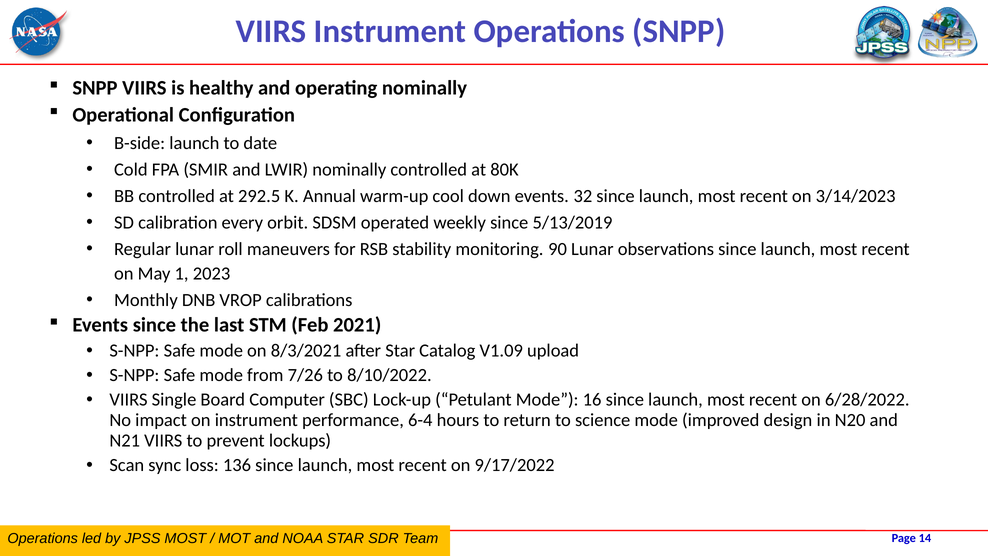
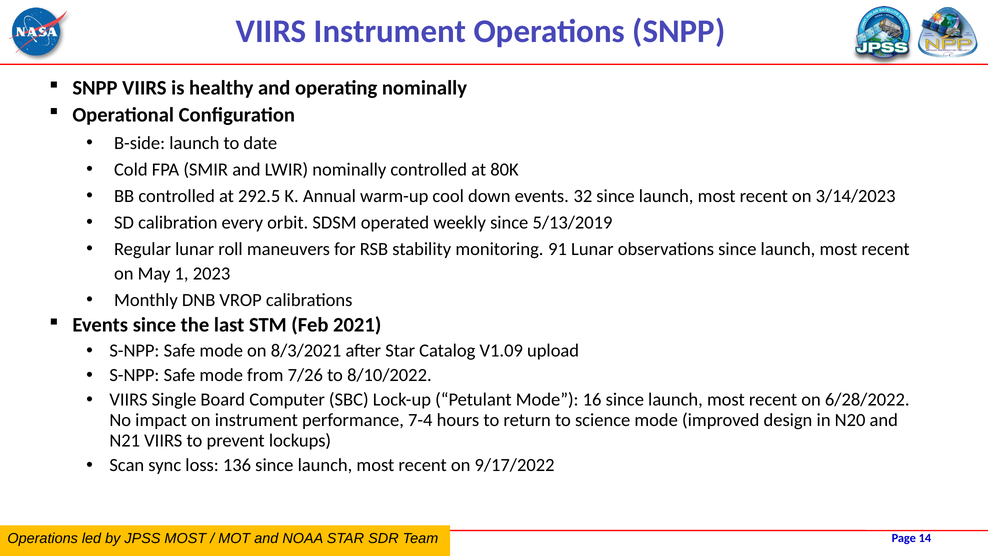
90: 90 -> 91
6-4: 6-4 -> 7-4
